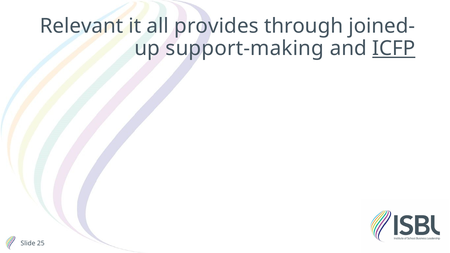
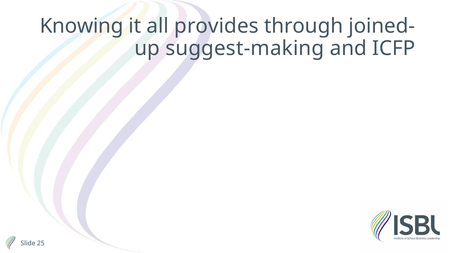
Relevant: Relevant -> Knowing
support-making: support-making -> suggest-making
ICFP underline: present -> none
